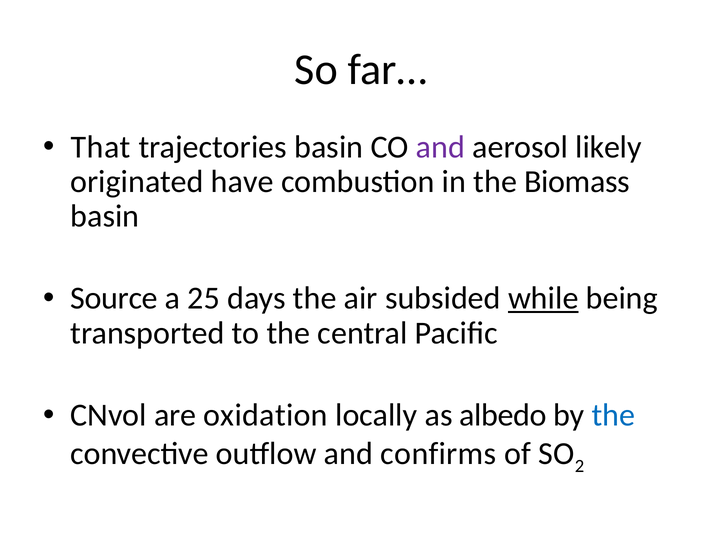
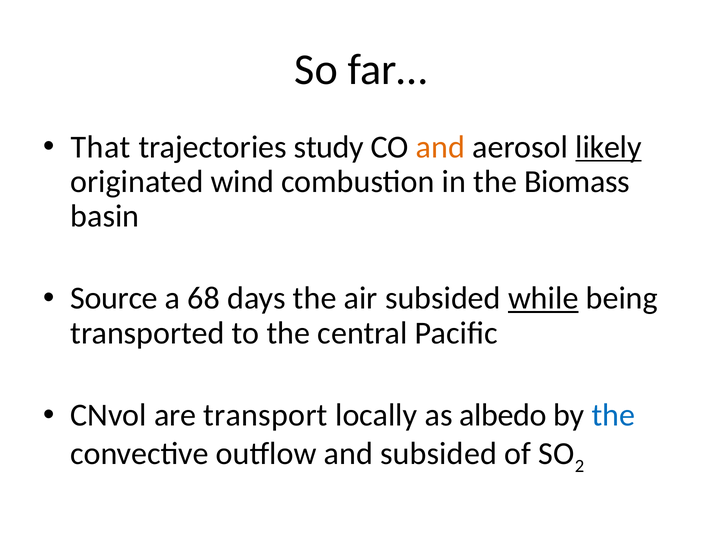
trajectories basin: basin -> study
and at (440, 147) colour: purple -> orange
likely underline: none -> present
have: have -> wind
25: 25 -> 68
oxidation: oxidation -> transport
and confirms: confirms -> subsided
